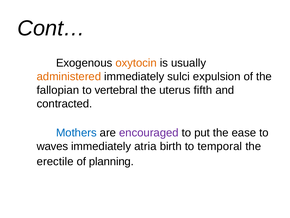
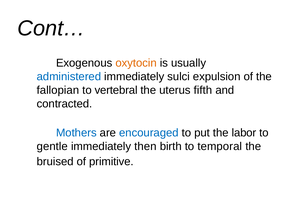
administered colour: orange -> blue
encouraged colour: purple -> blue
ease: ease -> labor
waves: waves -> gentle
atria: atria -> then
erectile: erectile -> bruised
planning: planning -> primitive
